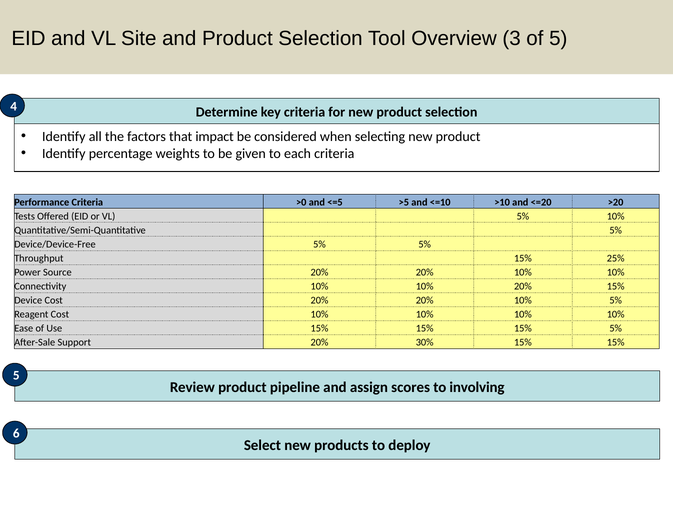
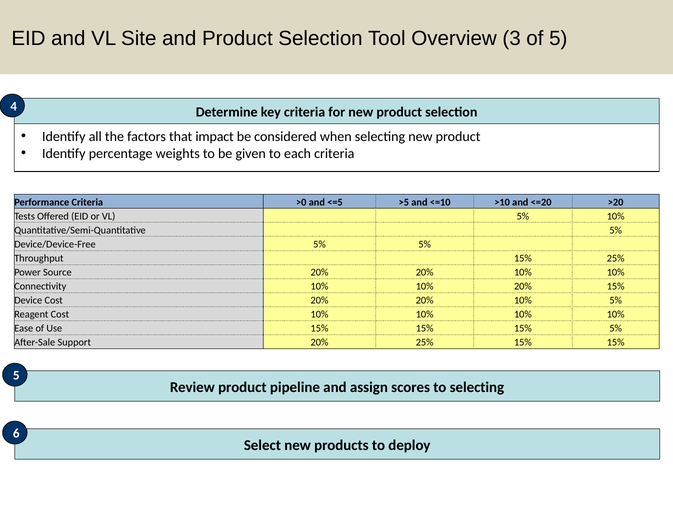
20% 30%: 30% -> 25%
to involving: involving -> selecting
